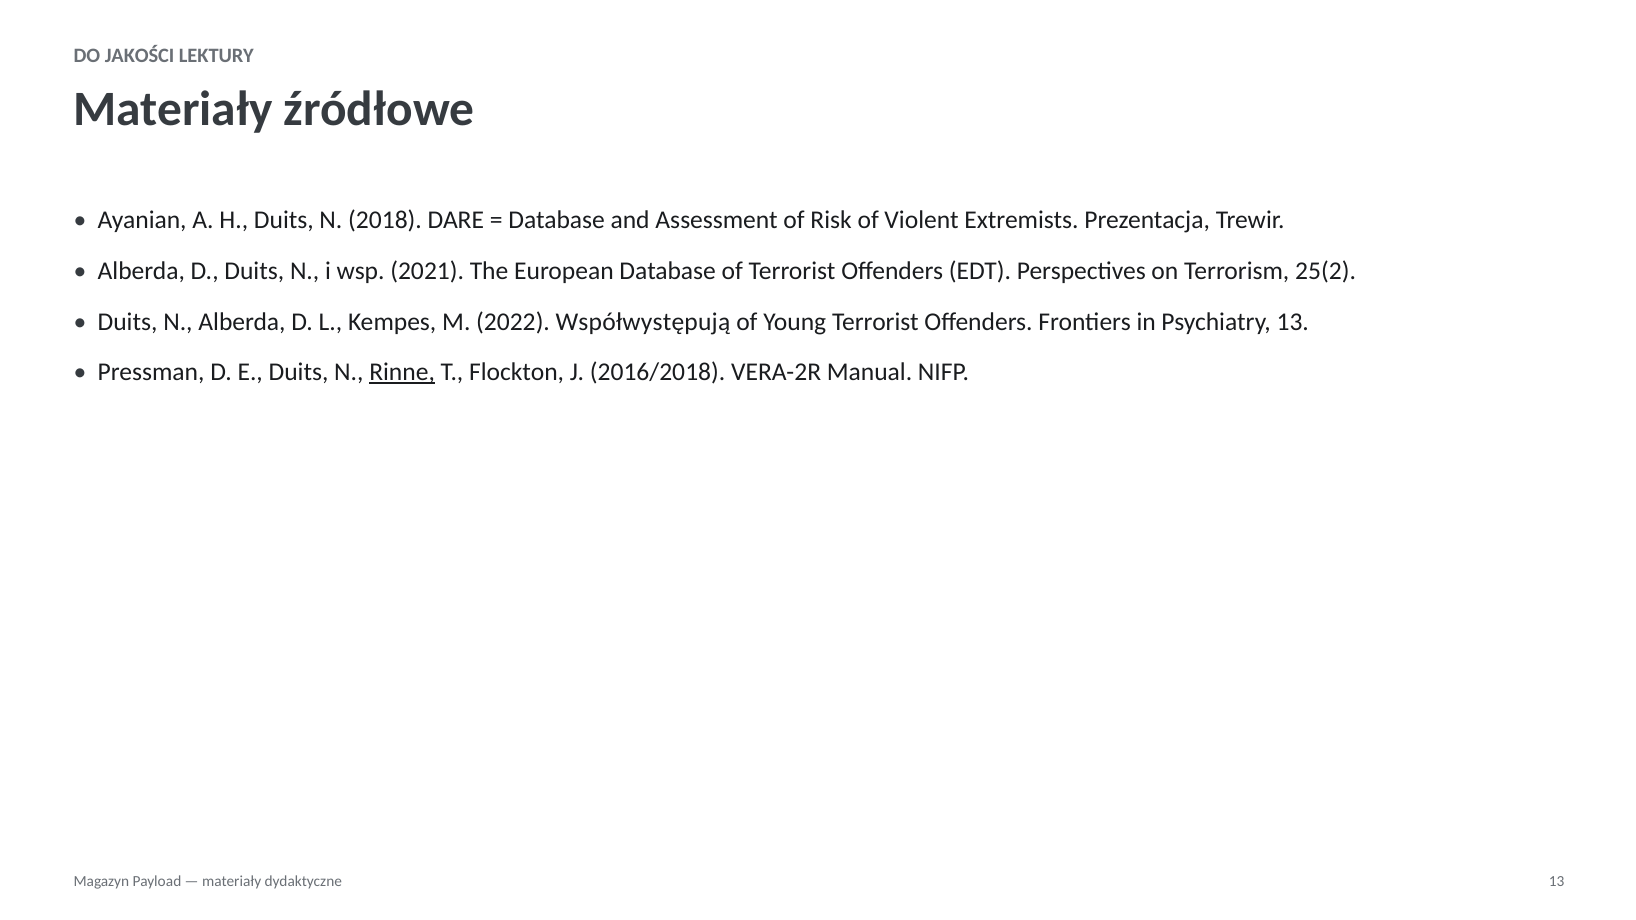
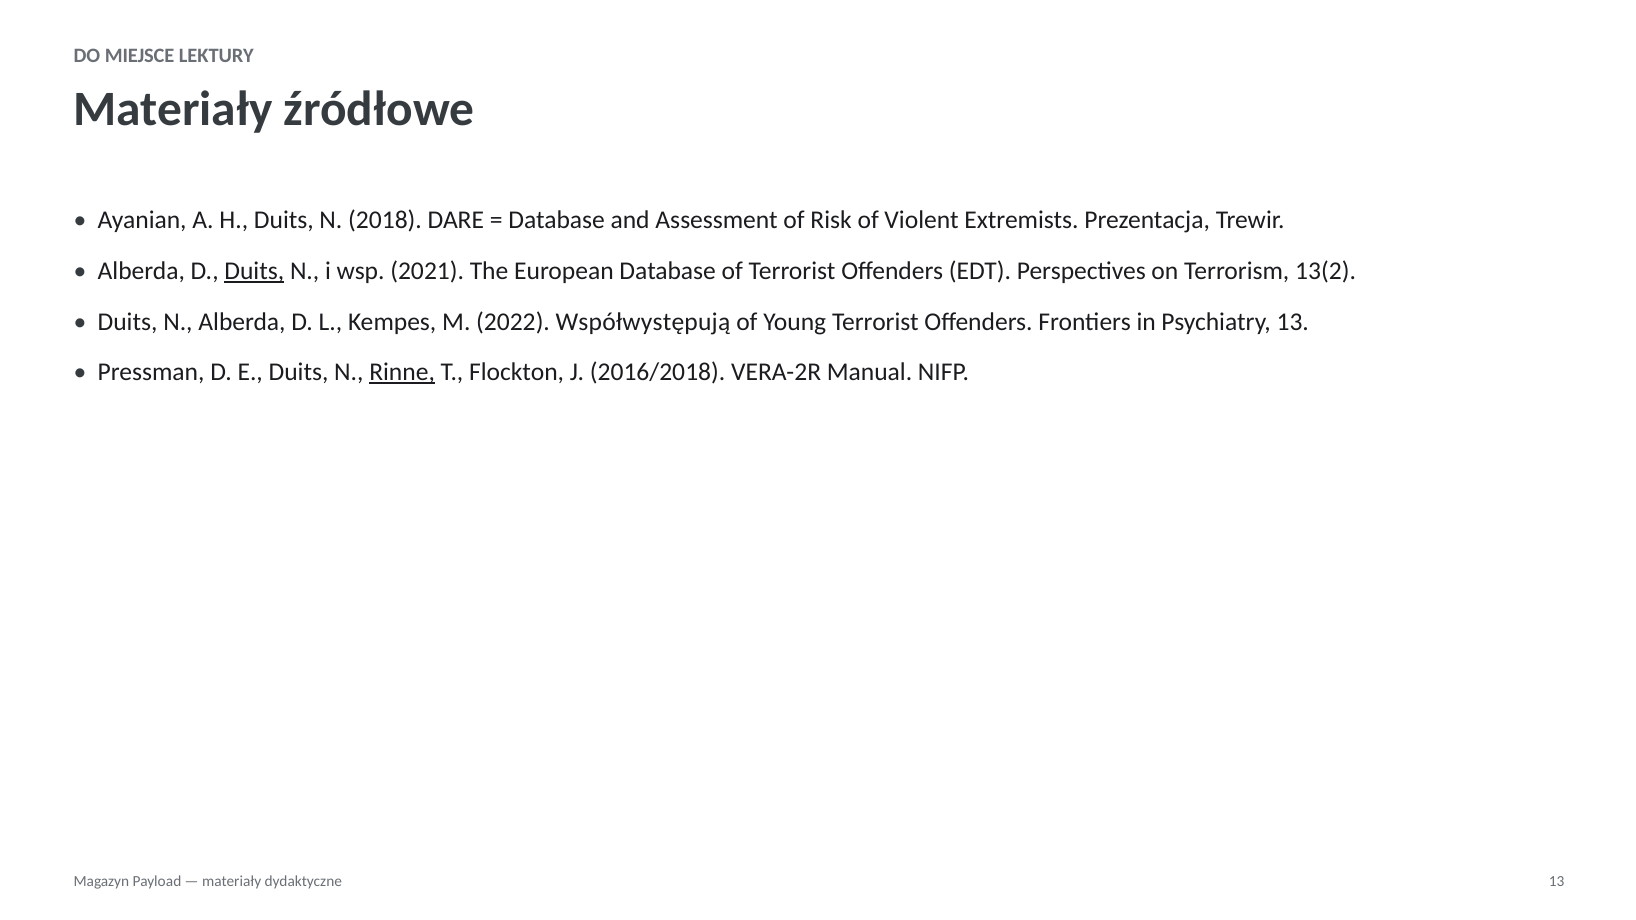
JAKOŚCI: JAKOŚCI -> MIEJSCE
Duits at (254, 271) underline: none -> present
25(2: 25(2 -> 13(2
